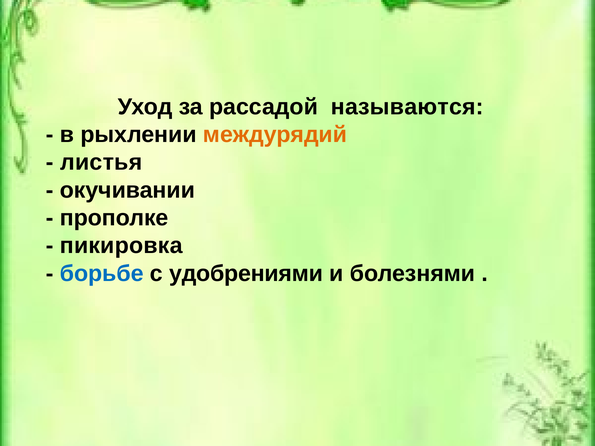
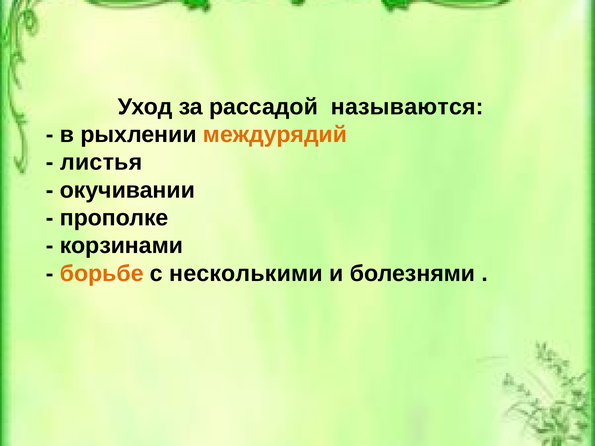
пикировка: пикировка -> корзинами
борьбе colour: blue -> orange
удобрениями: удобрениями -> несколькими
